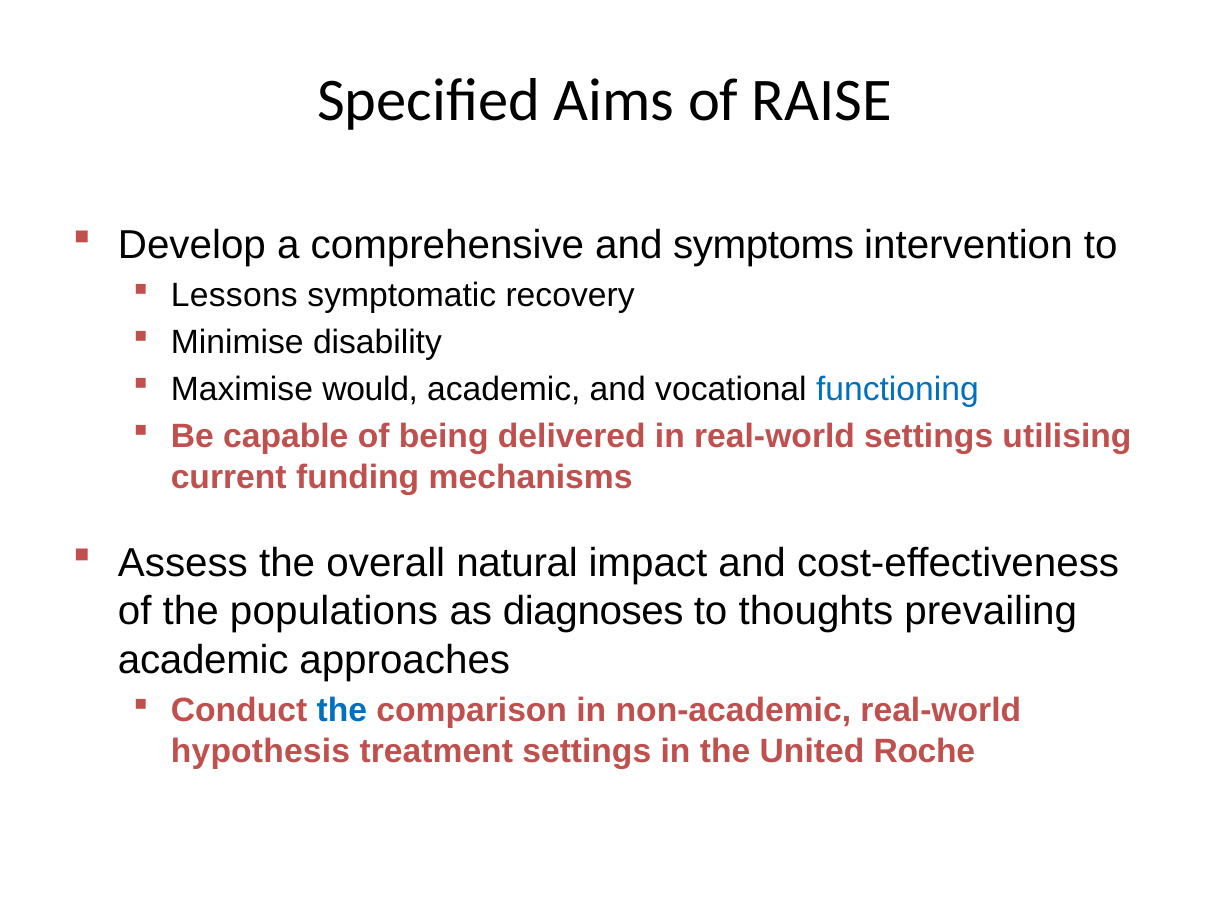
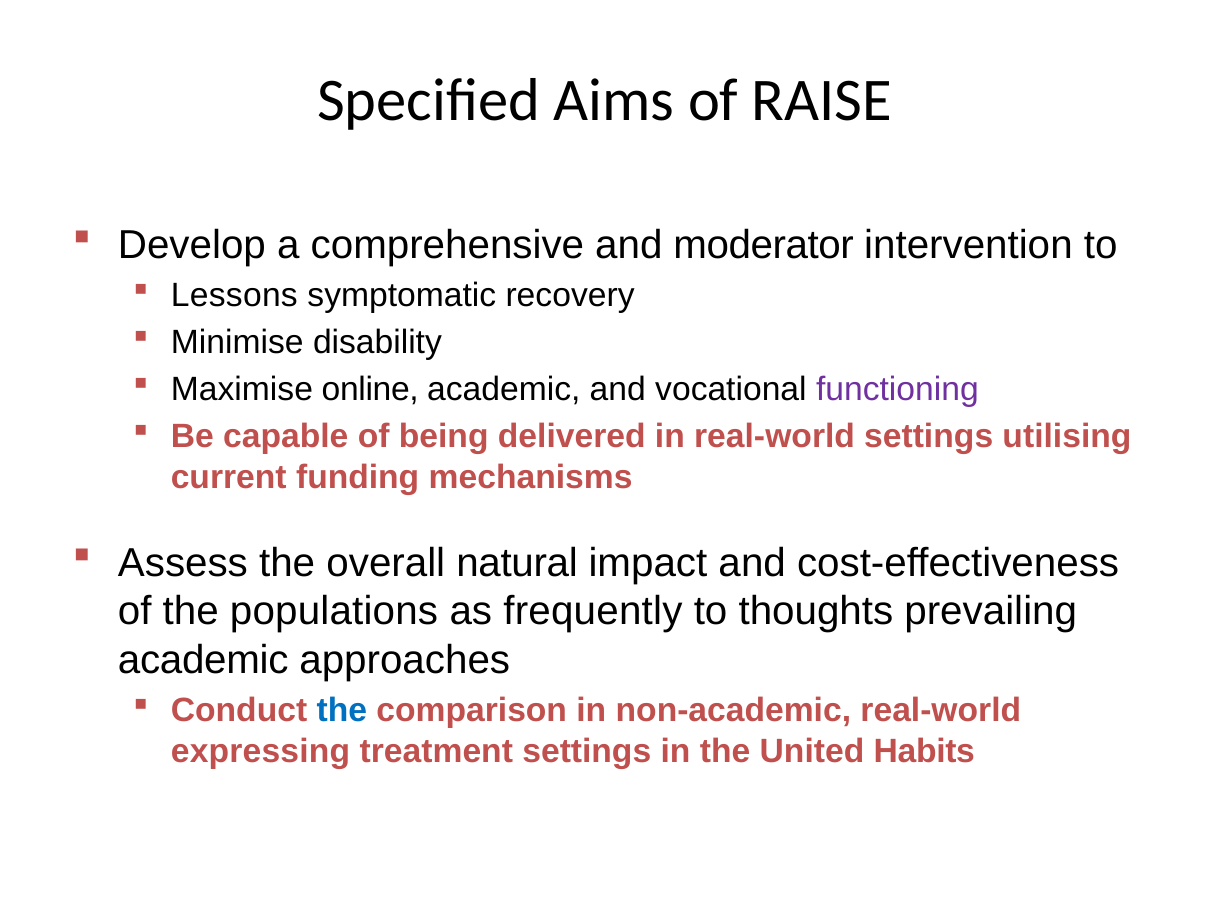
symptoms: symptoms -> moderator
would: would -> online
functioning colour: blue -> purple
diagnoses: diagnoses -> frequently
hypothesis: hypothesis -> expressing
Roche: Roche -> Habits
